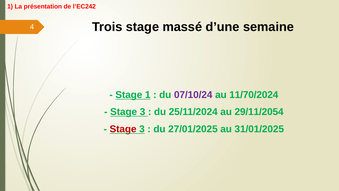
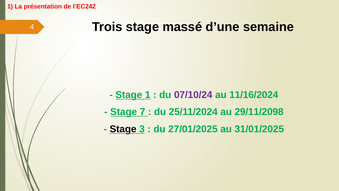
11/70/2024: 11/70/2024 -> 11/16/2024
3 at (143, 112): 3 -> 7
29/11/2054: 29/11/2054 -> 29/11/2098
Stage at (123, 129) colour: red -> black
